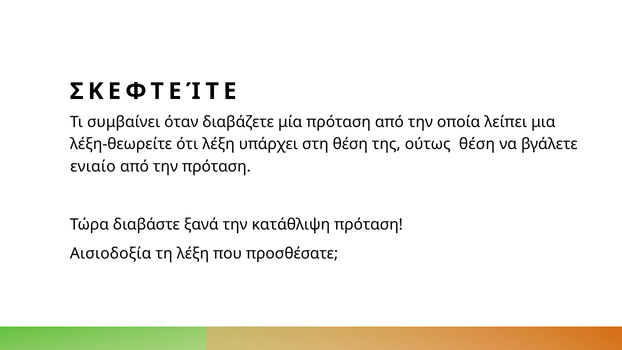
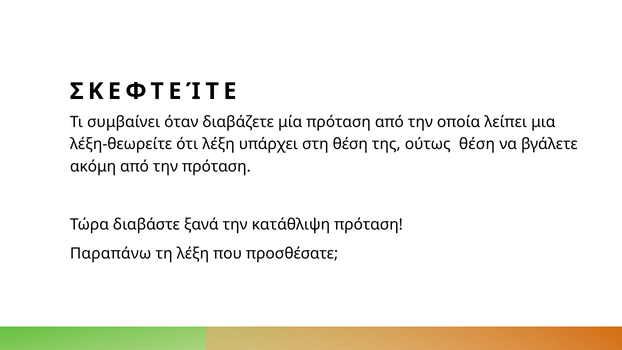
ενιαίο: ενιαίο -> ακόμη
Αισιοδοξία: Αισιοδοξία -> Παραπάνω
